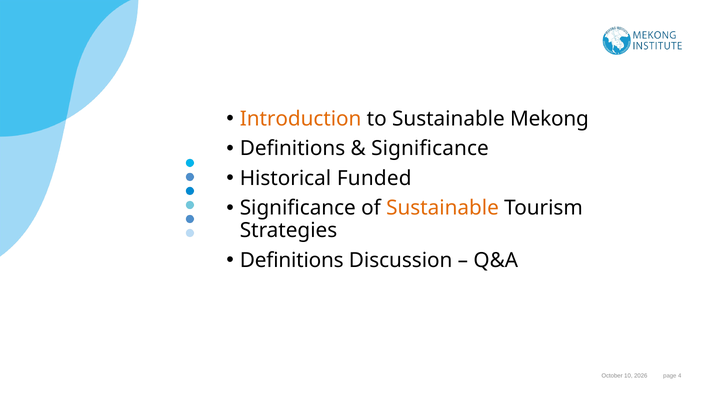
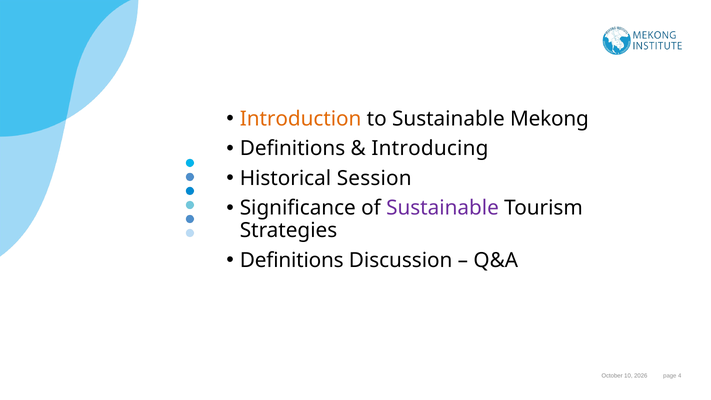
Significance at (430, 148): Significance -> Introducing
Funded: Funded -> Session
Sustainable at (443, 208) colour: orange -> purple
